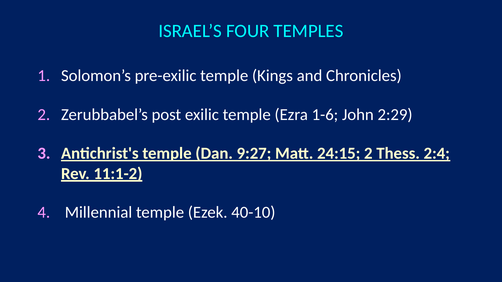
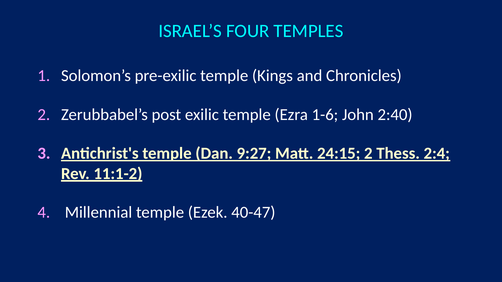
2:29: 2:29 -> 2:40
40-10: 40-10 -> 40-47
